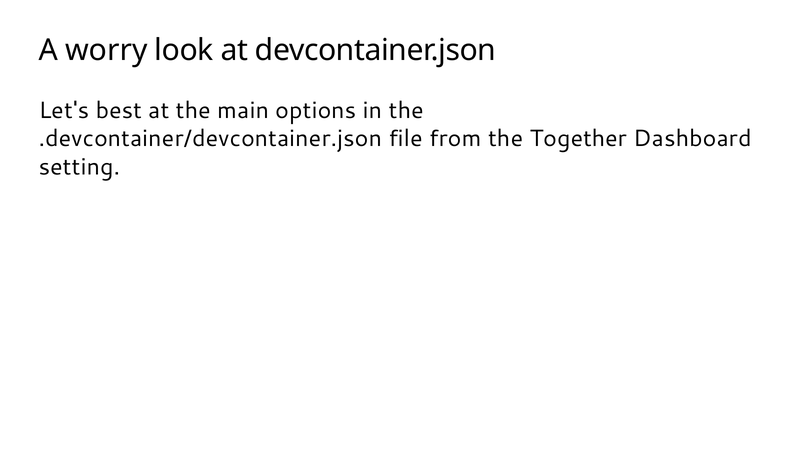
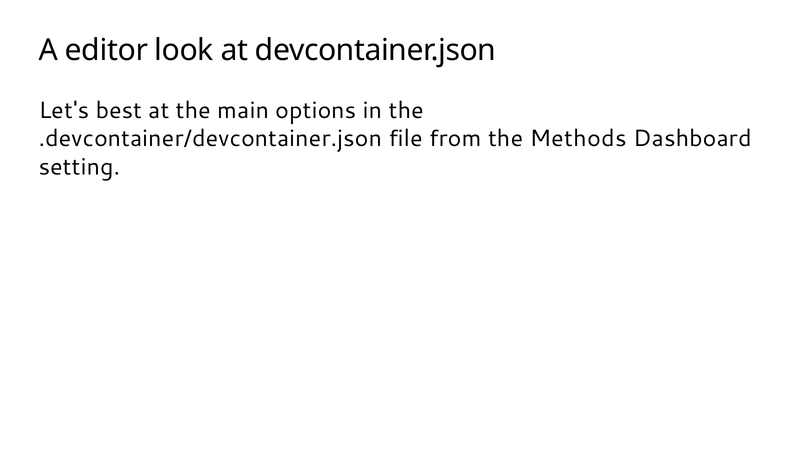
worry: worry -> editor
Together: Together -> Methods
